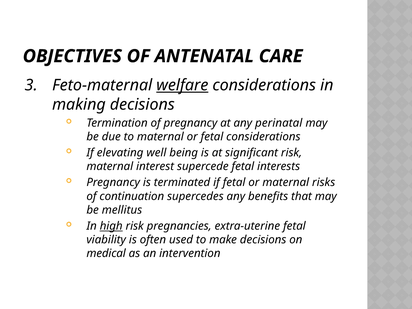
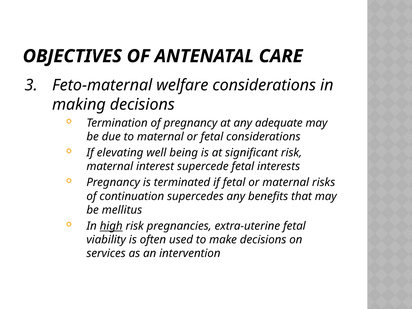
welfare underline: present -> none
perinatal: perinatal -> adequate
medical: medical -> services
